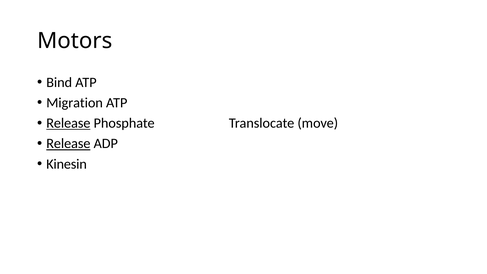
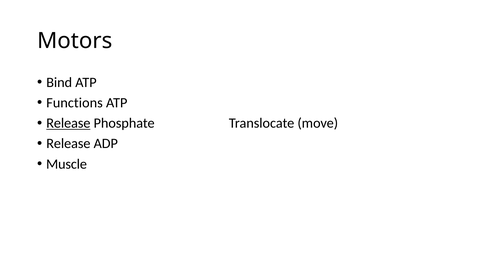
Migration: Migration -> Functions
Release at (68, 144) underline: present -> none
Kinesin: Kinesin -> Muscle
